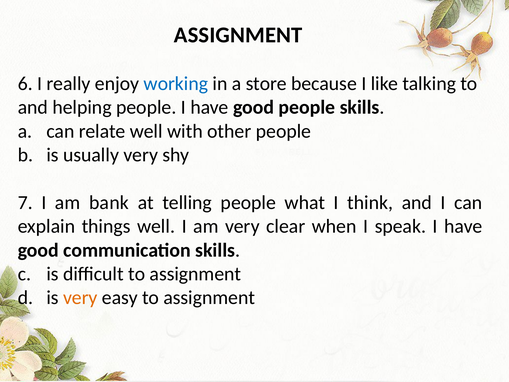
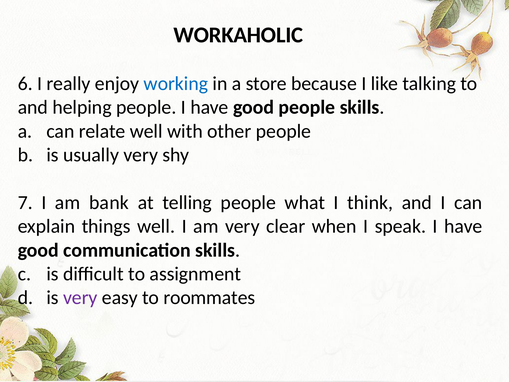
ASSIGNMENT at (238, 35): ASSIGNMENT -> WORKAHOLIC
very at (80, 298) colour: orange -> purple
easy to assignment: assignment -> roommates
